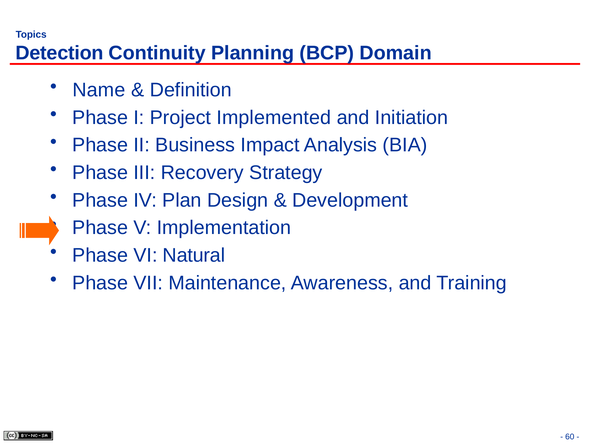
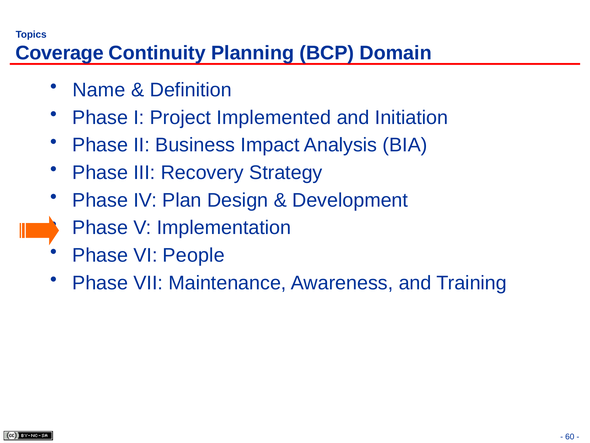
Detection: Detection -> Coverage
Natural: Natural -> People
